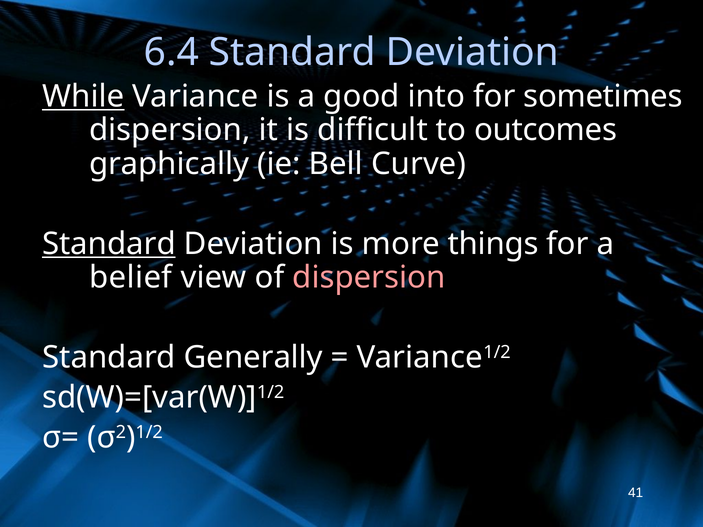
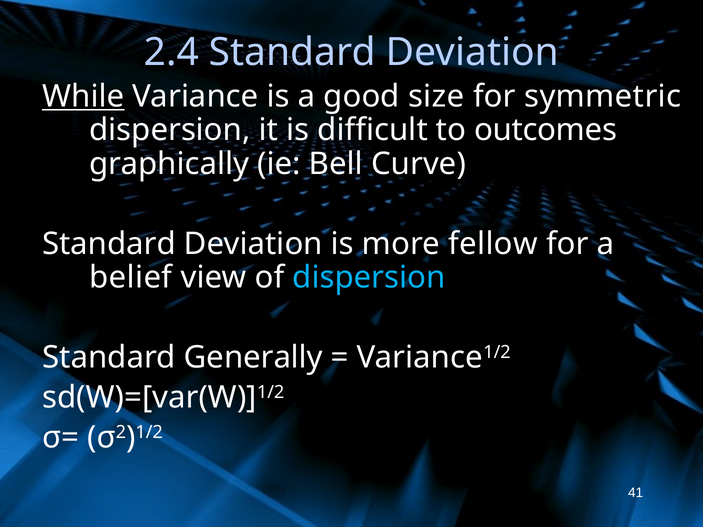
6.4: 6.4 -> 2.4
into: into -> size
sometimes: sometimes -> symmetric
Standard at (109, 244) underline: present -> none
things: things -> fellow
dispersion at (369, 278) colour: pink -> light blue
